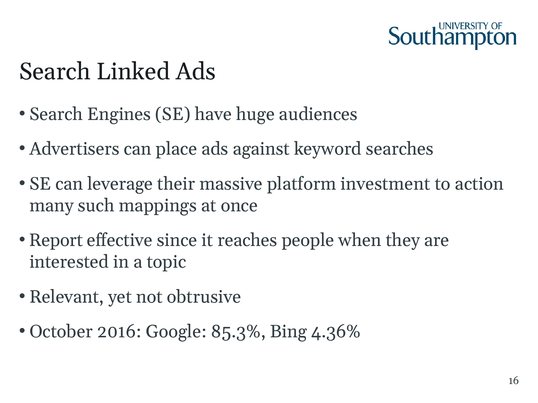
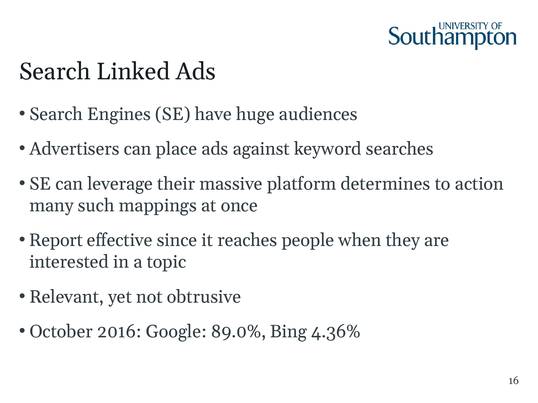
investment: investment -> determines
85.3%: 85.3% -> 89.0%
